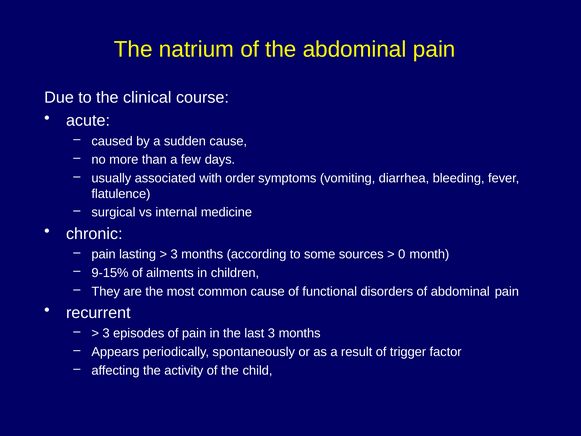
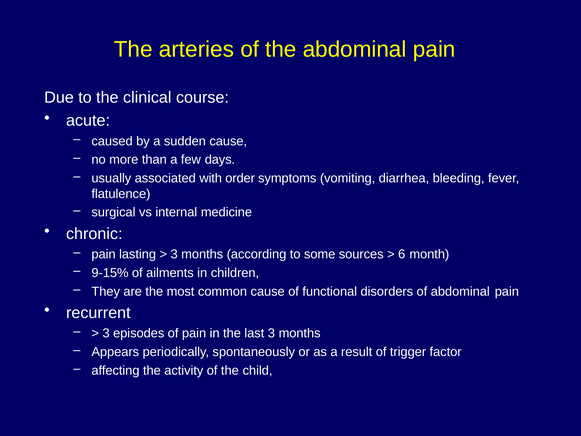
natrium: natrium -> arteries
0: 0 -> 6
